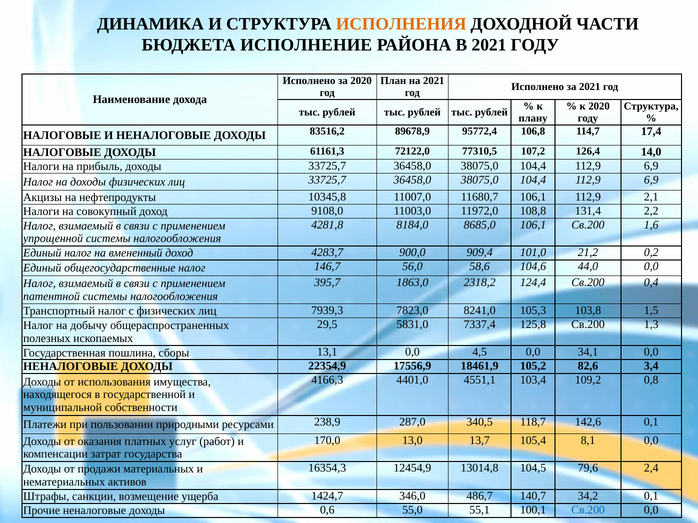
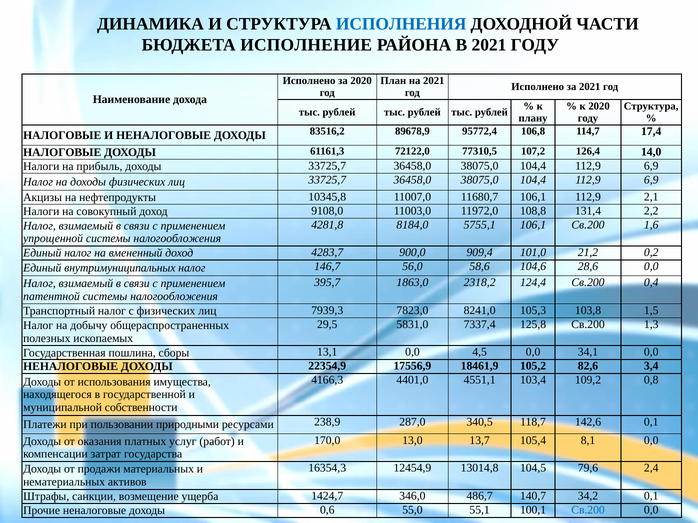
ИСПОЛНЕНИЯ colour: orange -> blue
8685,0: 8685,0 -> 5755,1
общегосударственные: общегосударственные -> внутримуниципальных
44,0: 44,0 -> 28,6
